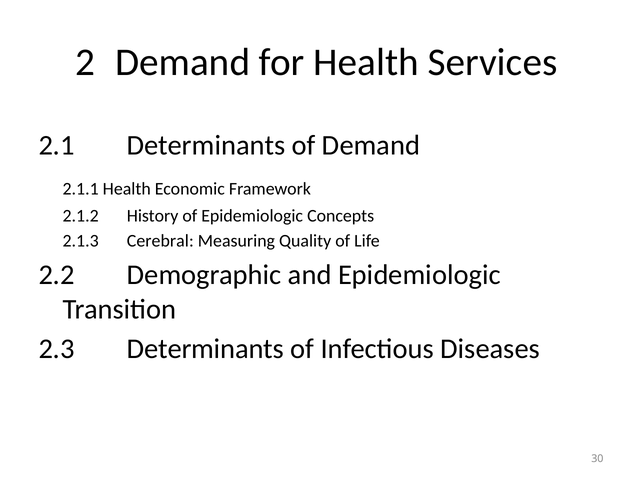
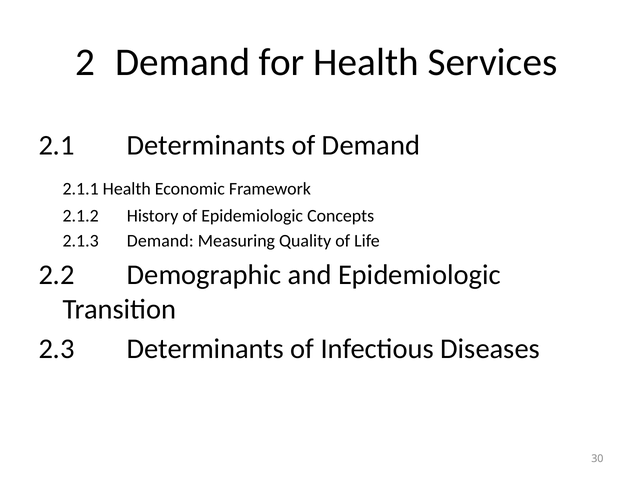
2.1.3 Cerebral: Cerebral -> Demand
